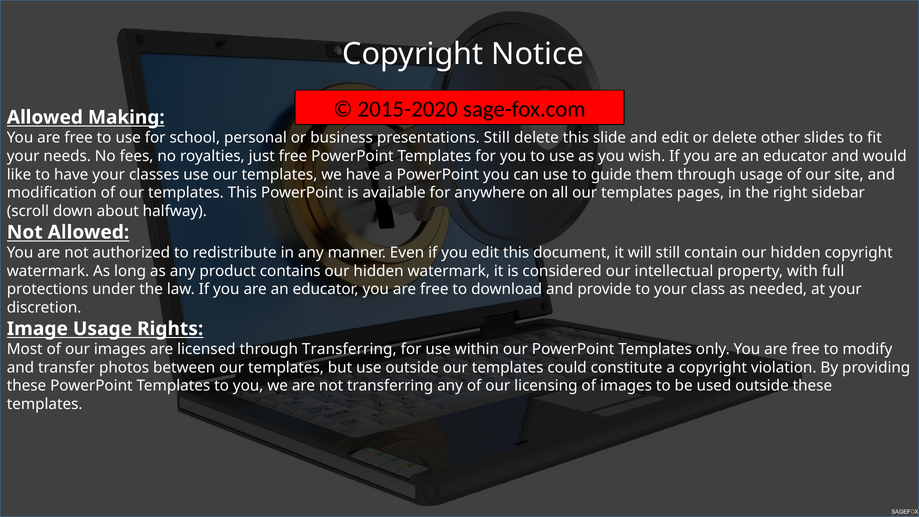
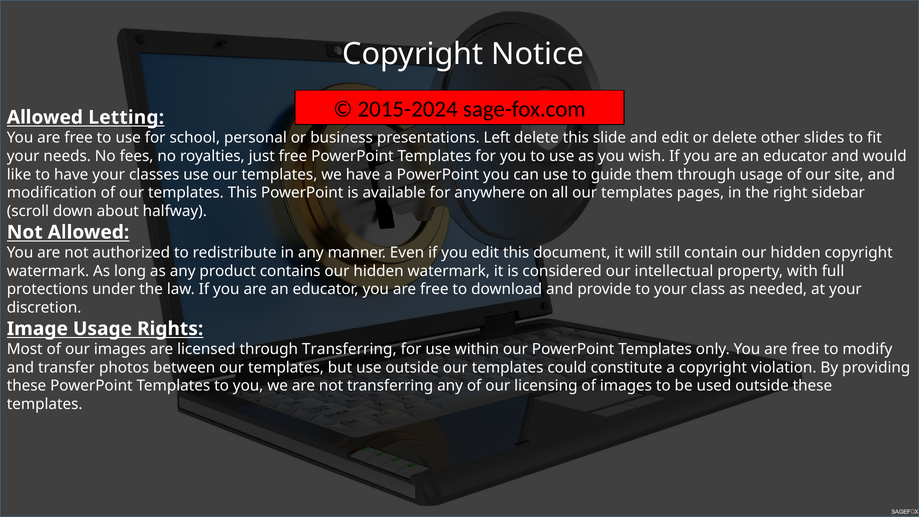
2015-2020: 2015-2020 -> 2015-2024
Making: Making -> Letting
presentations Still: Still -> Left
